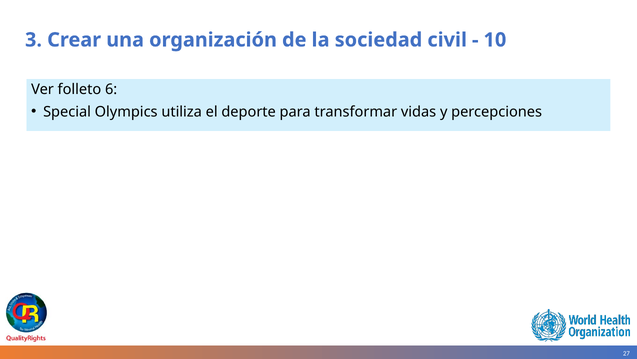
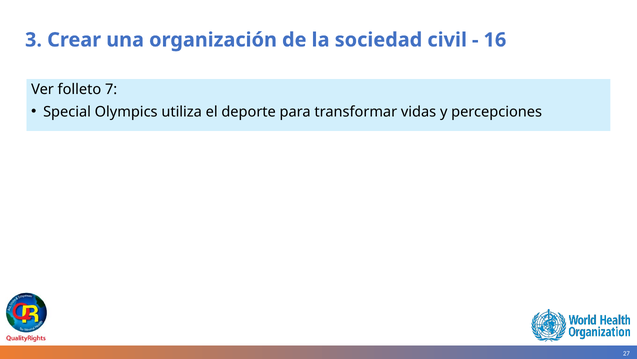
10: 10 -> 16
6: 6 -> 7
